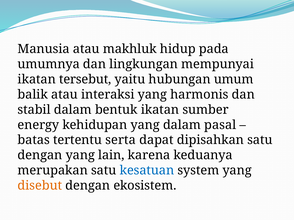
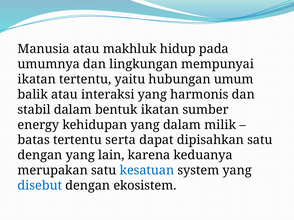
ikatan tersebut: tersebut -> tertentu
pasal: pasal -> milik
disebut colour: orange -> blue
